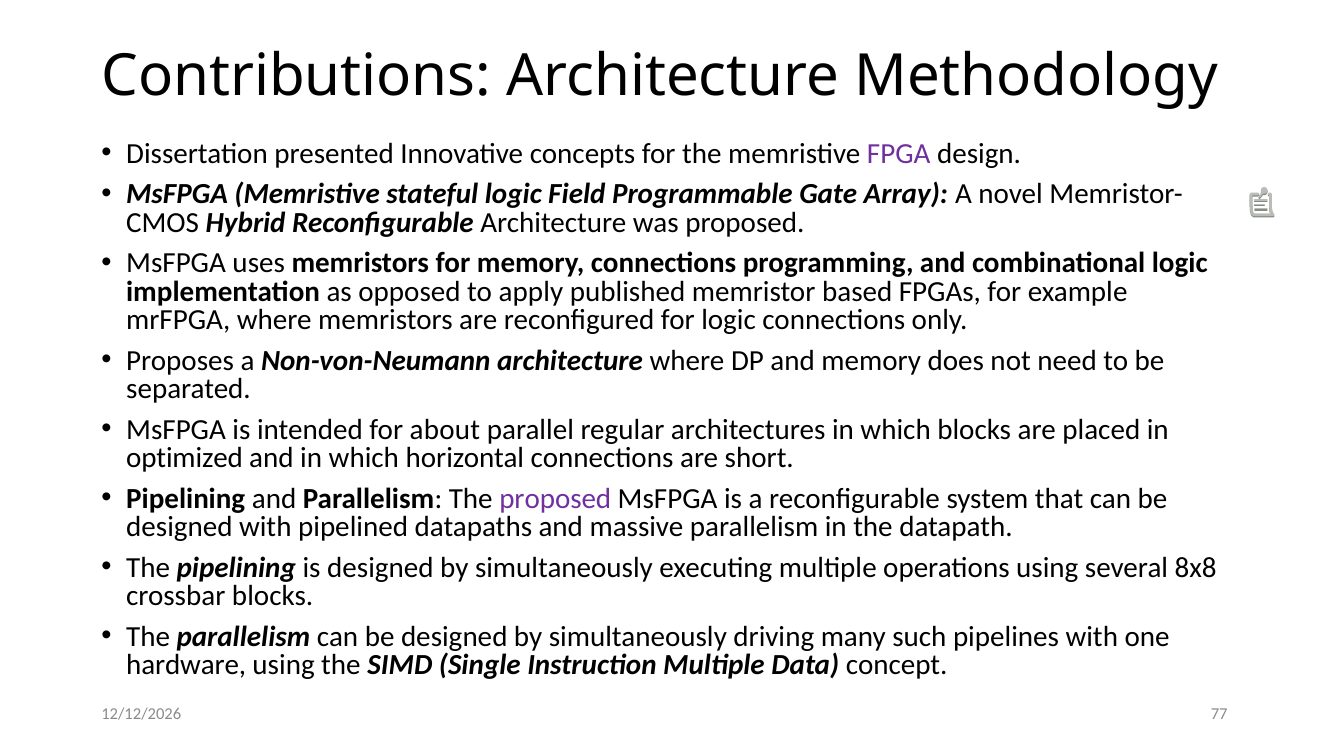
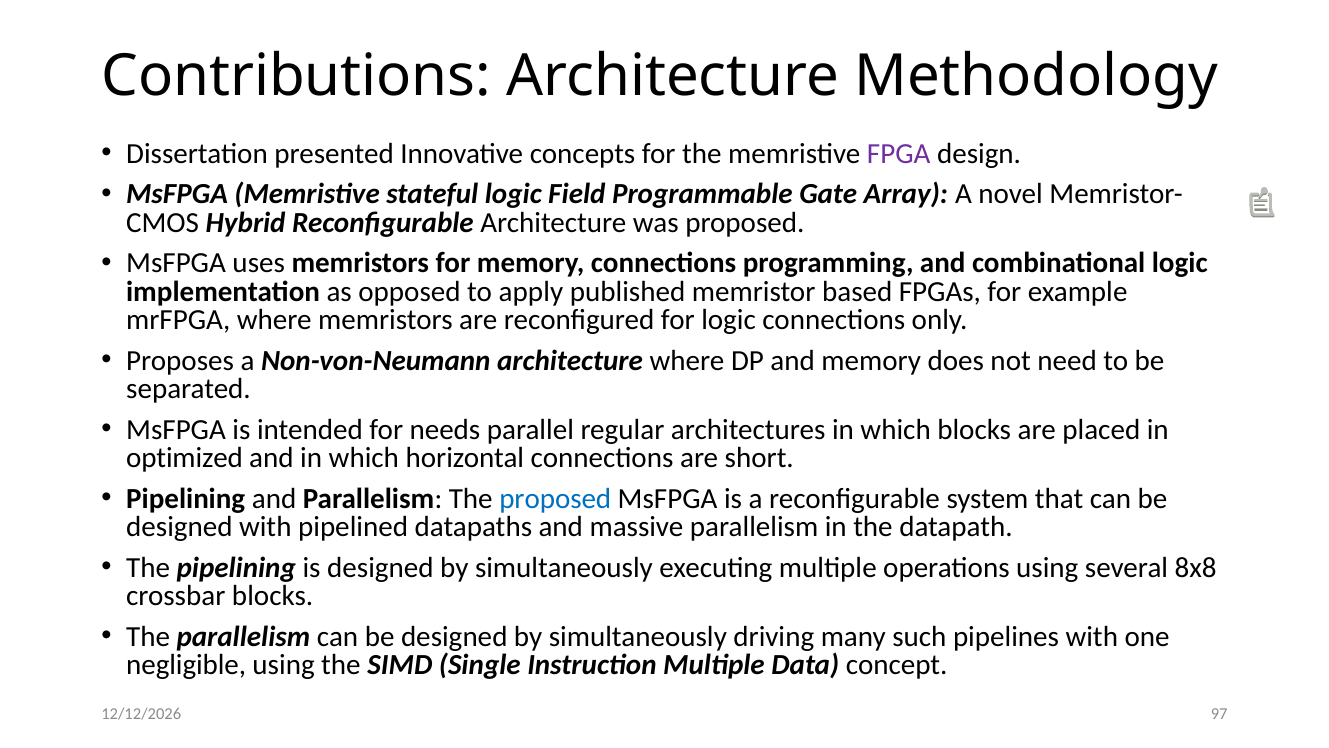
about: about -> needs
proposed at (555, 498) colour: purple -> blue
hardware: hardware -> negligible
77: 77 -> 97
